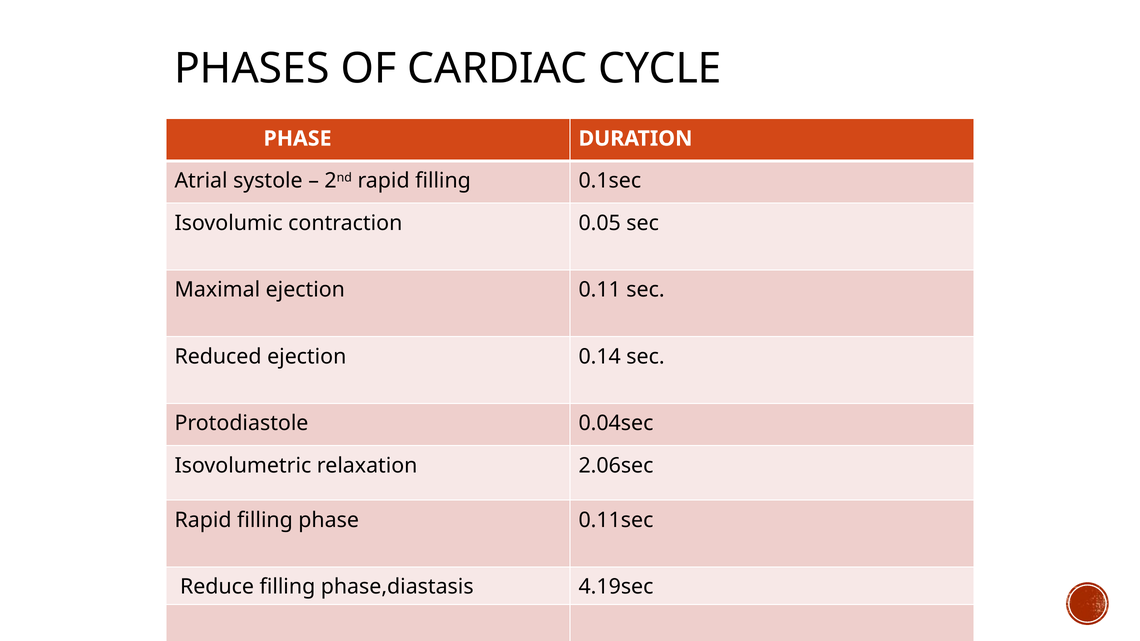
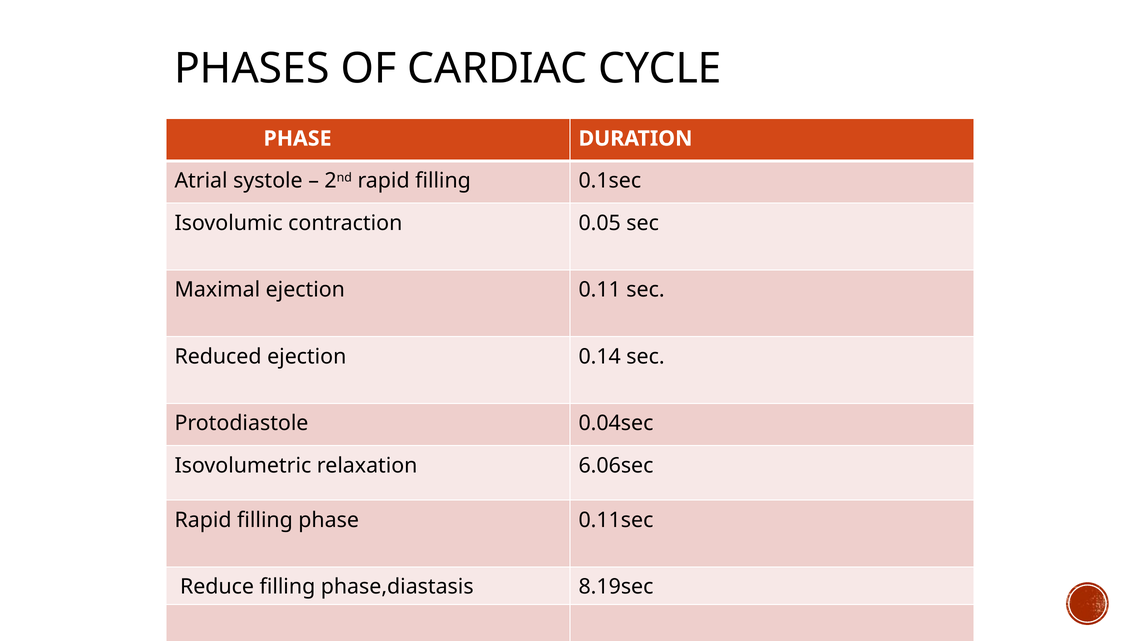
2.06sec: 2.06sec -> 6.06sec
4.19sec: 4.19sec -> 8.19sec
